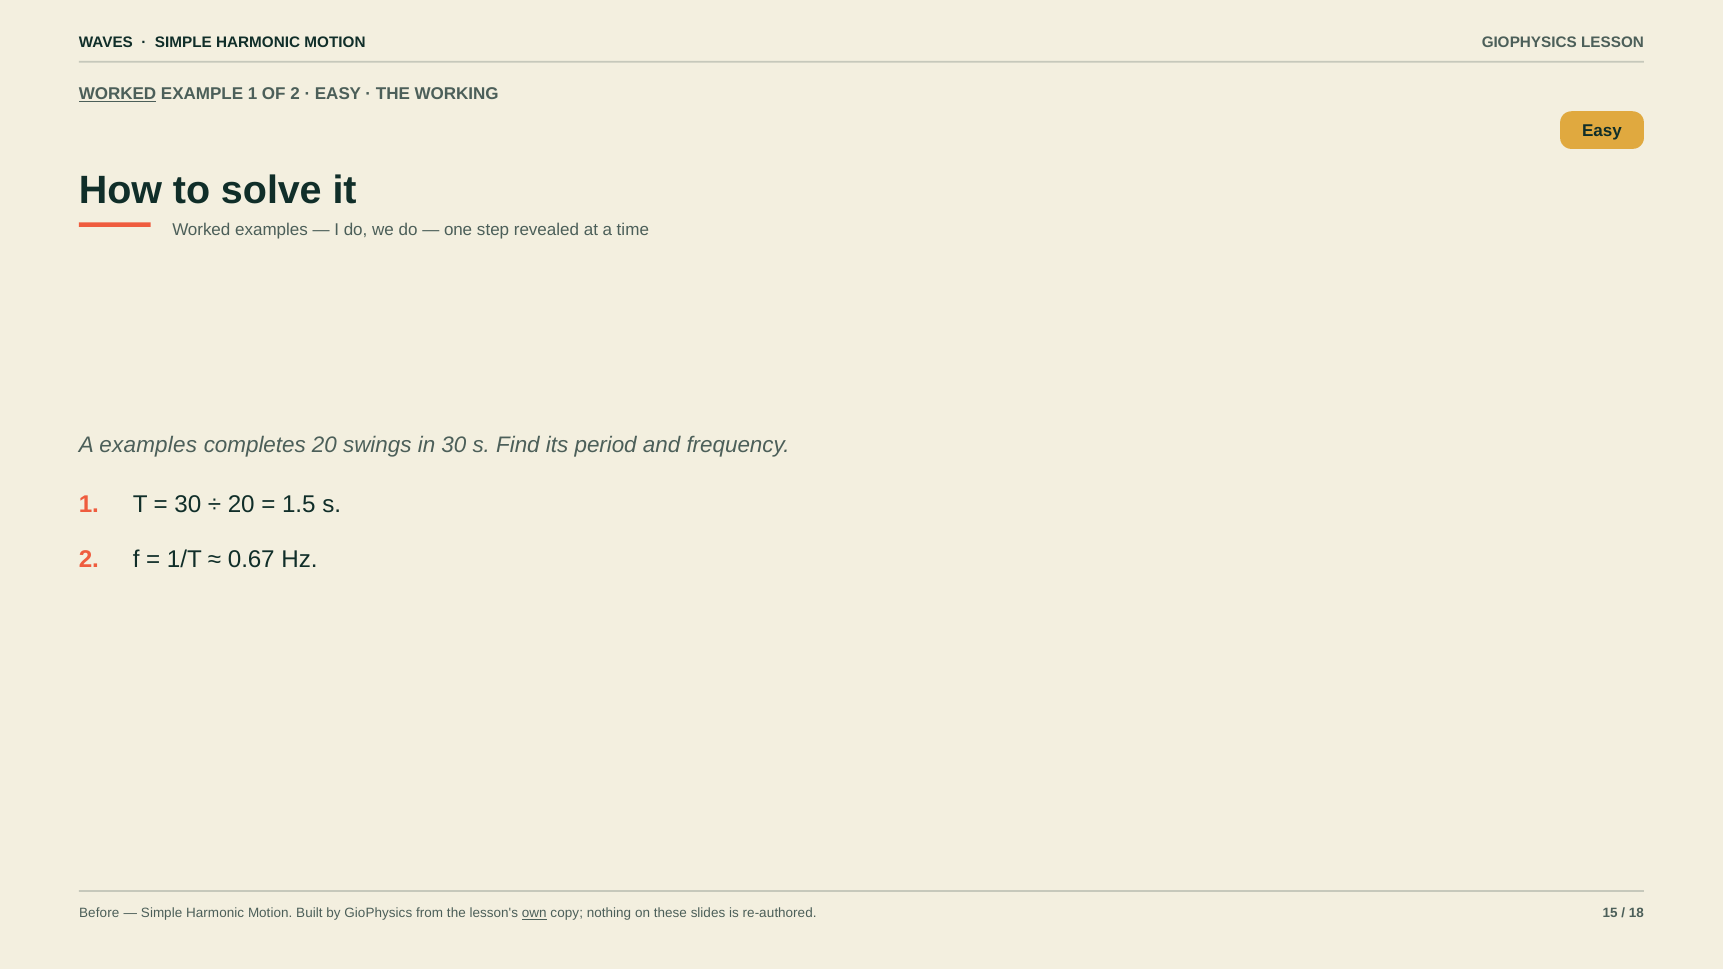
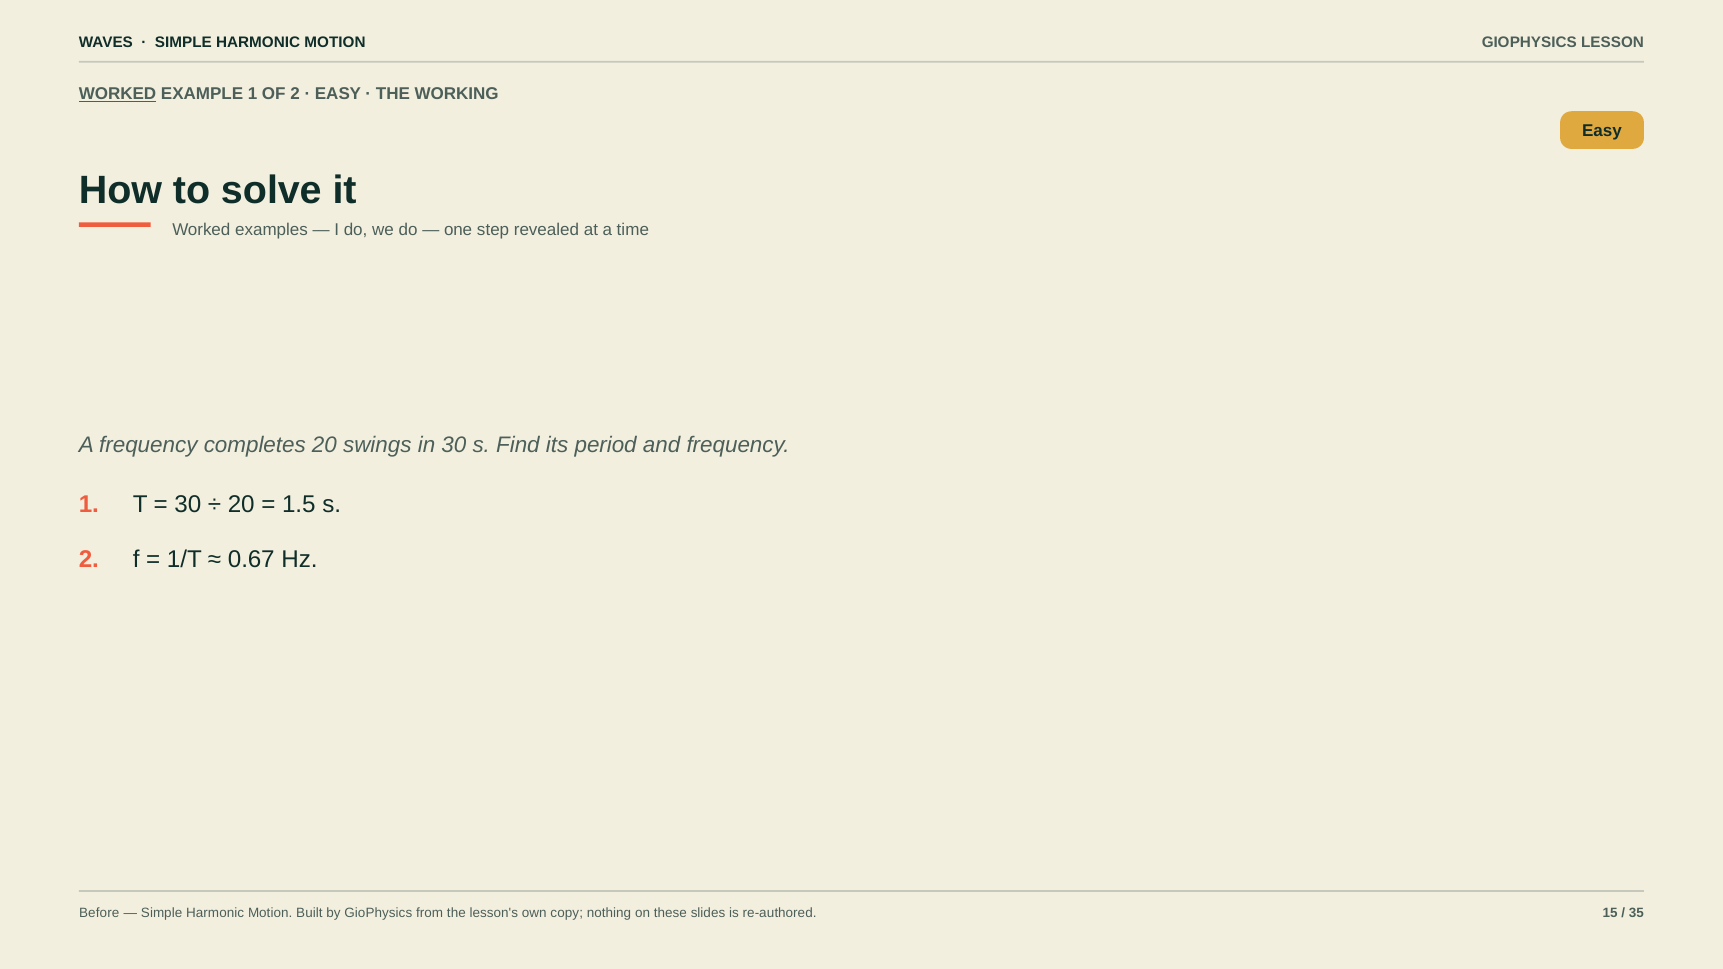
A examples: examples -> frequency
own underline: present -> none
18: 18 -> 35
